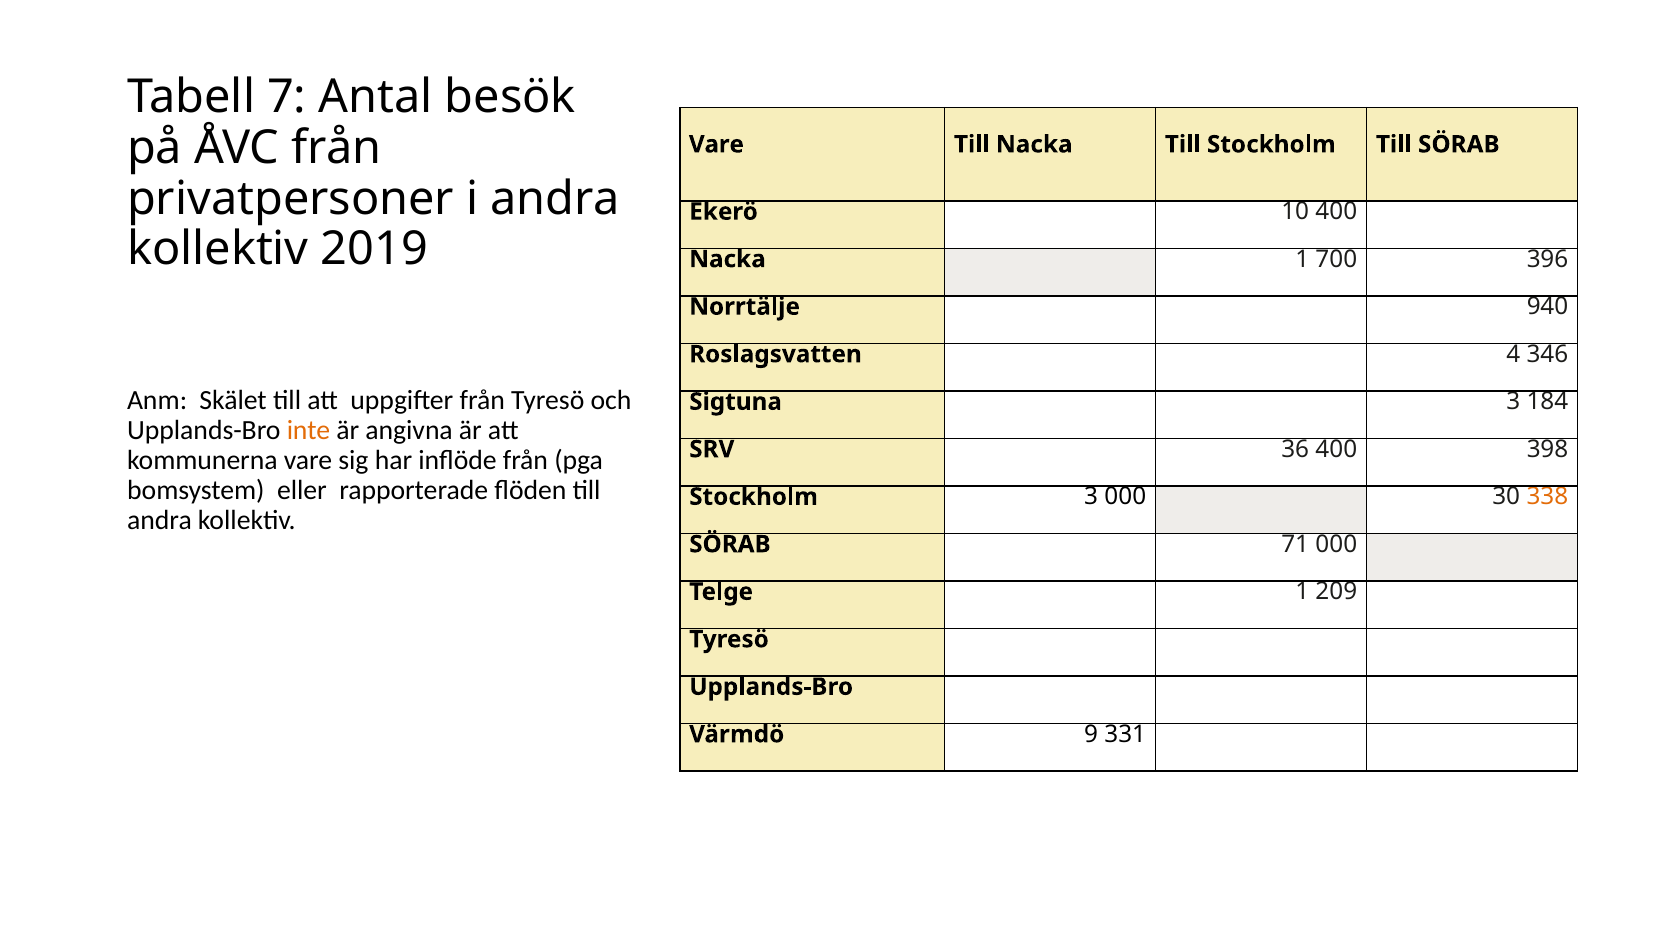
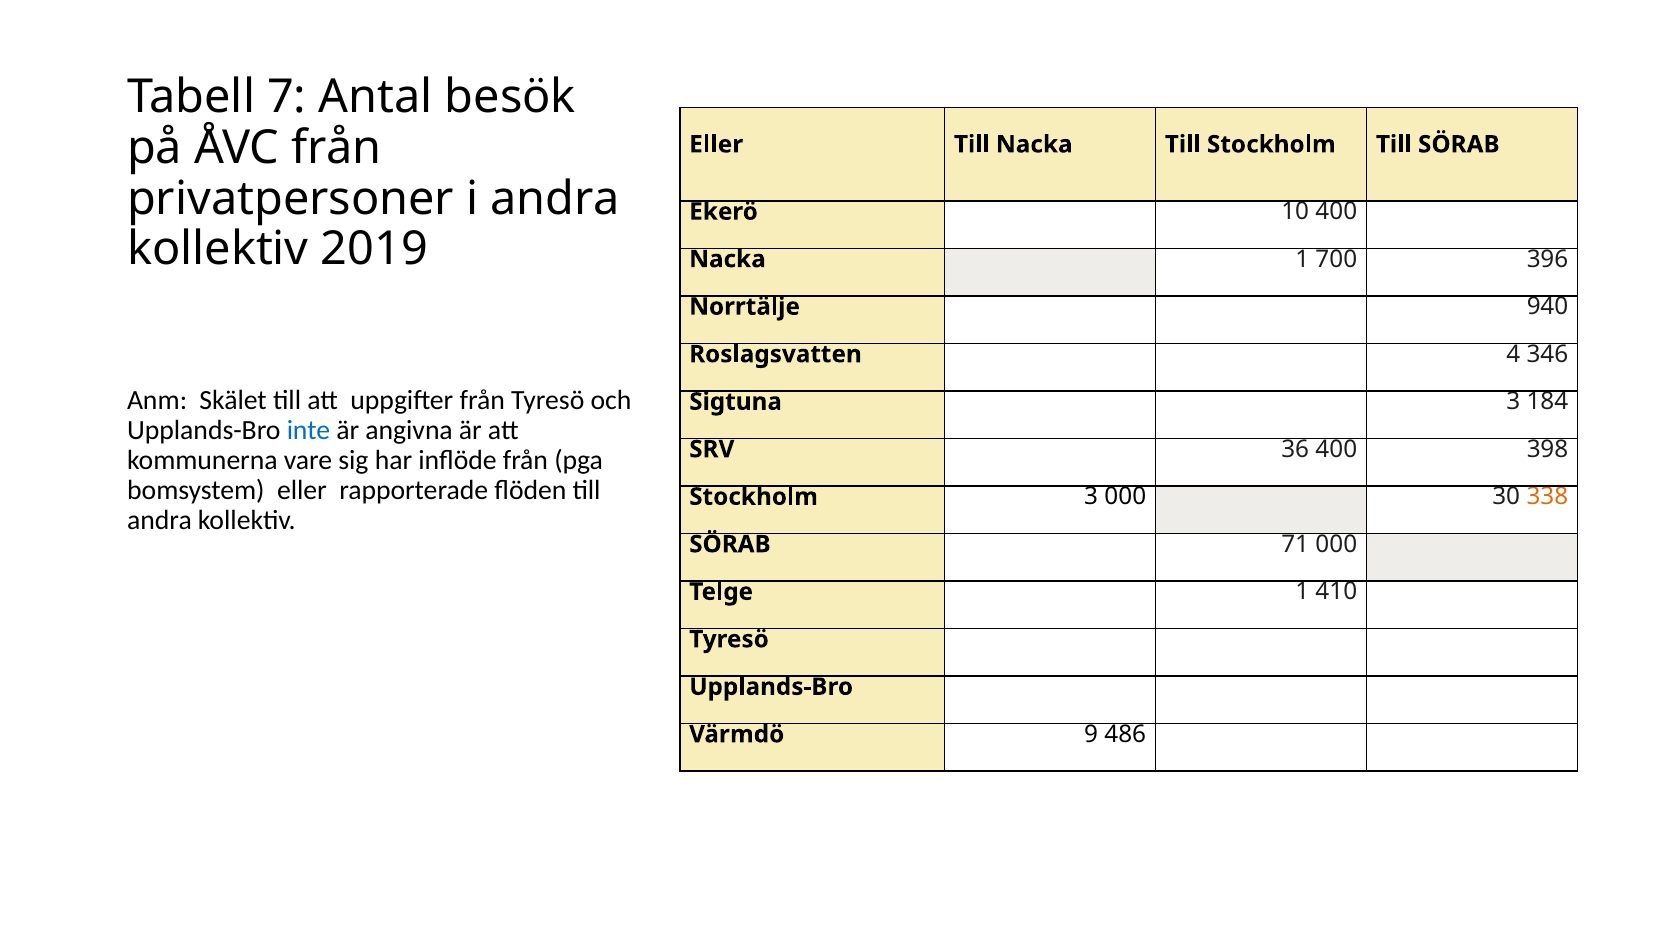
Vare at (716, 144): Vare -> Eller
inte colour: orange -> blue
209: 209 -> 410
331: 331 -> 486
